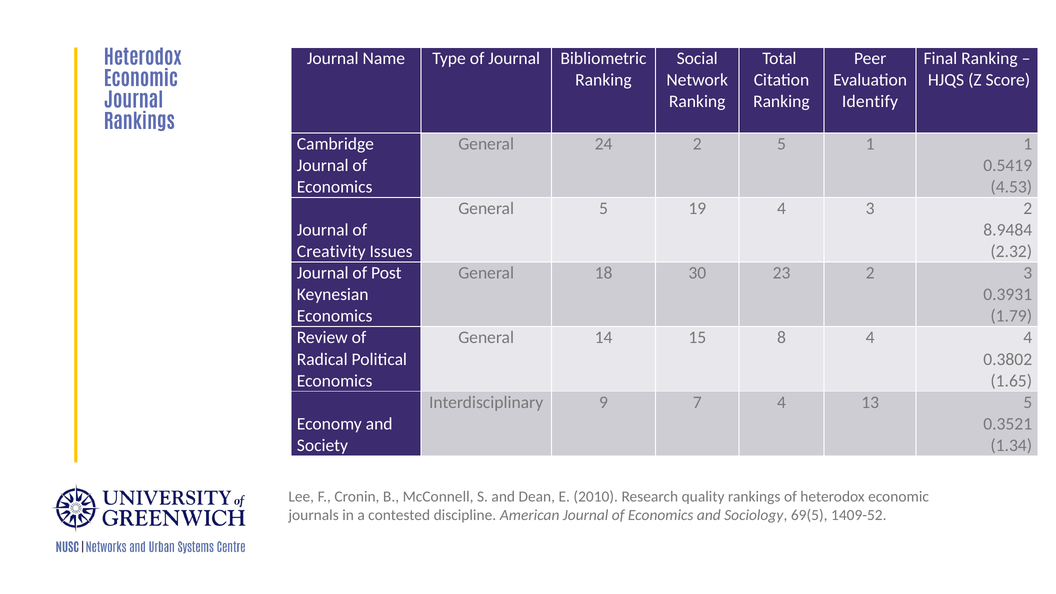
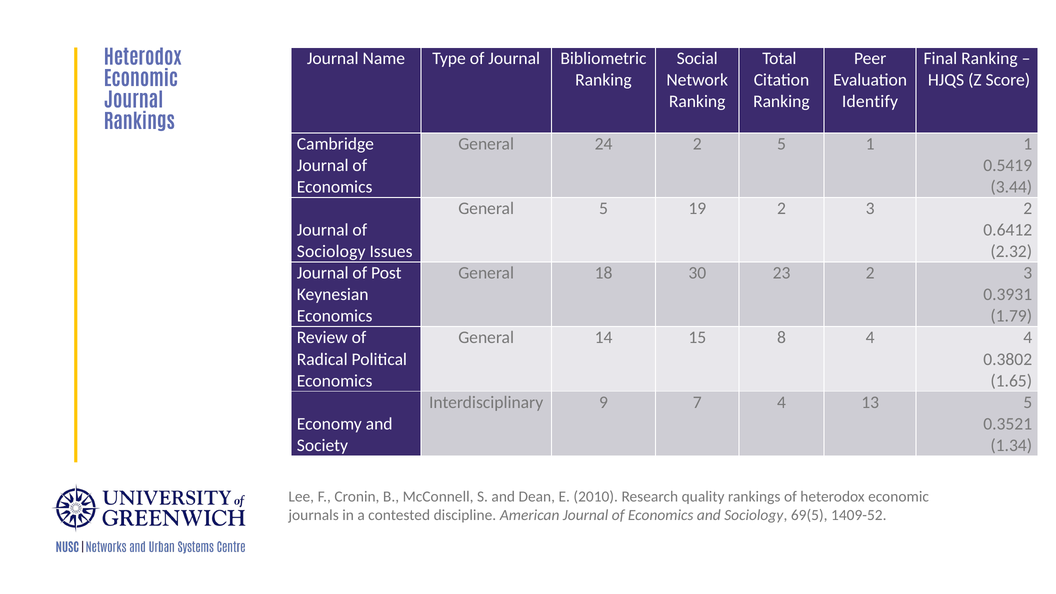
4.53: 4.53 -> 3.44
19 4: 4 -> 2
8.9484: 8.9484 -> 0.6412
Creativity at (331, 252): Creativity -> Sociology
